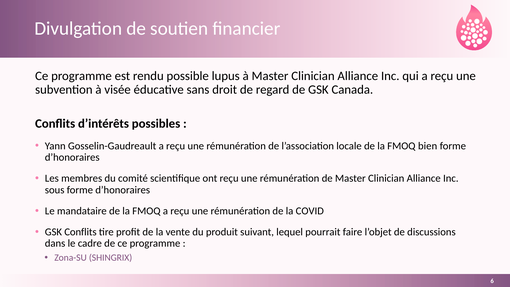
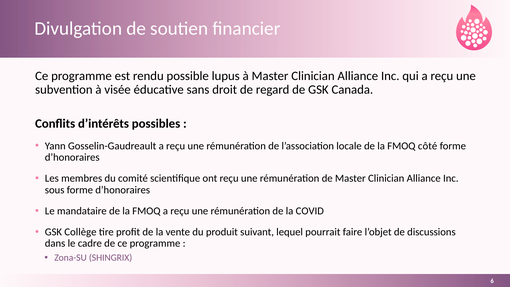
bien: bien -> côté
GSK Conflits: Conflits -> Collège
